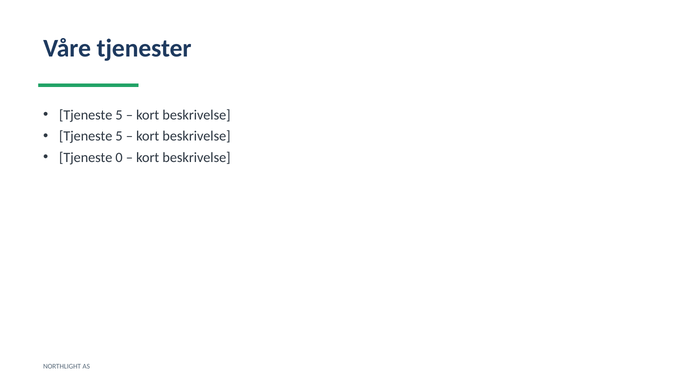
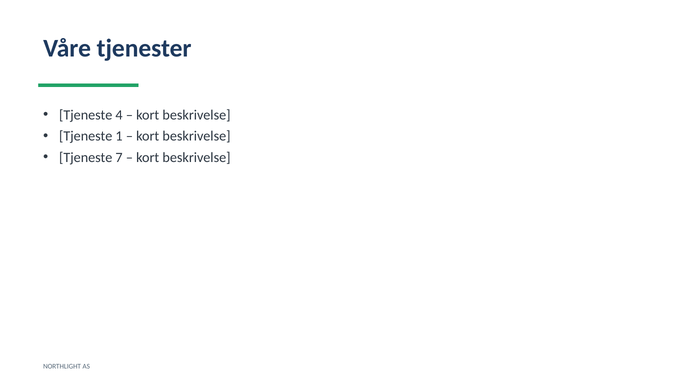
5 at (119, 115): 5 -> 4
5 at (119, 136): 5 -> 1
0: 0 -> 7
